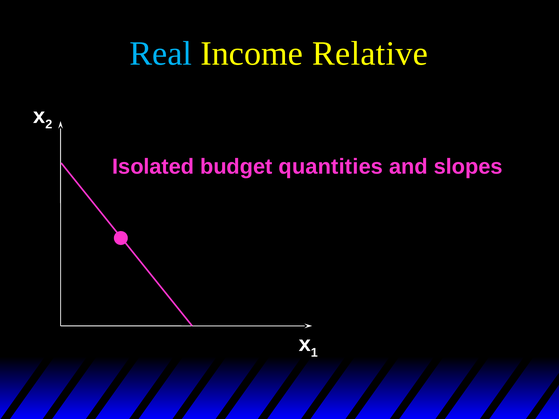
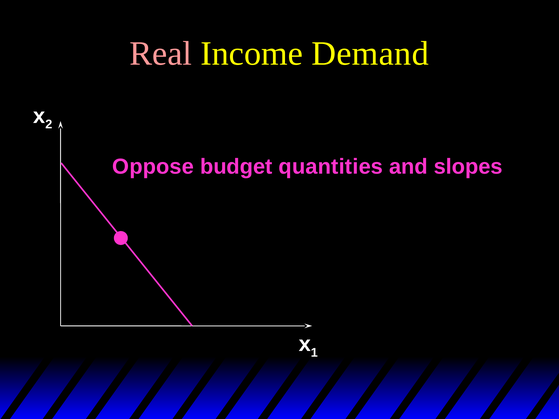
Real colour: light blue -> pink
Relative: Relative -> Demand
Isolated: Isolated -> Oppose
